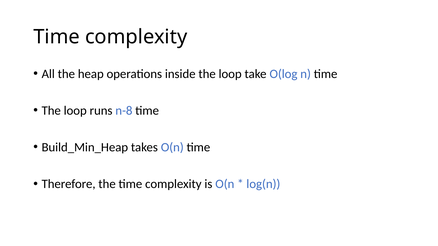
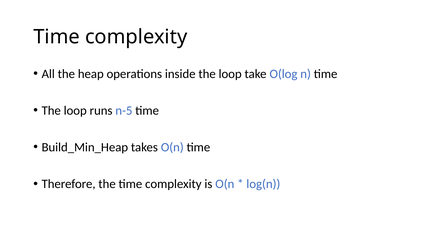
n-8: n-8 -> n-5
